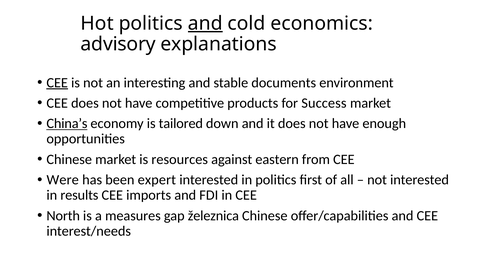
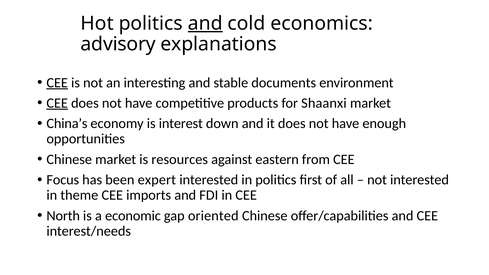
CEE at (57, 103) underline: none -> present
Success: Success -> Shaanxi
China’s underline: present -> none
tailored: tailored -> interest
Were: Were -> Focus
results: results -> theme
measures: measures -> economic
železnica: železnica -> oriented
